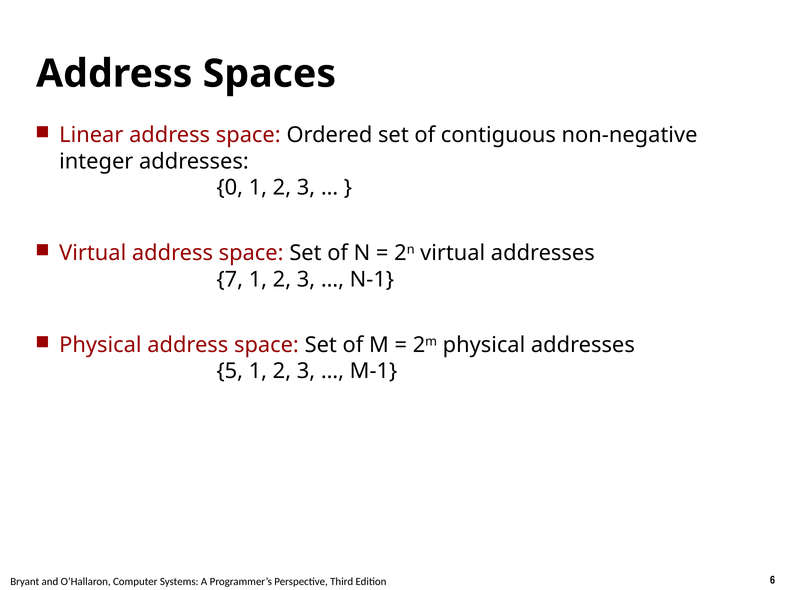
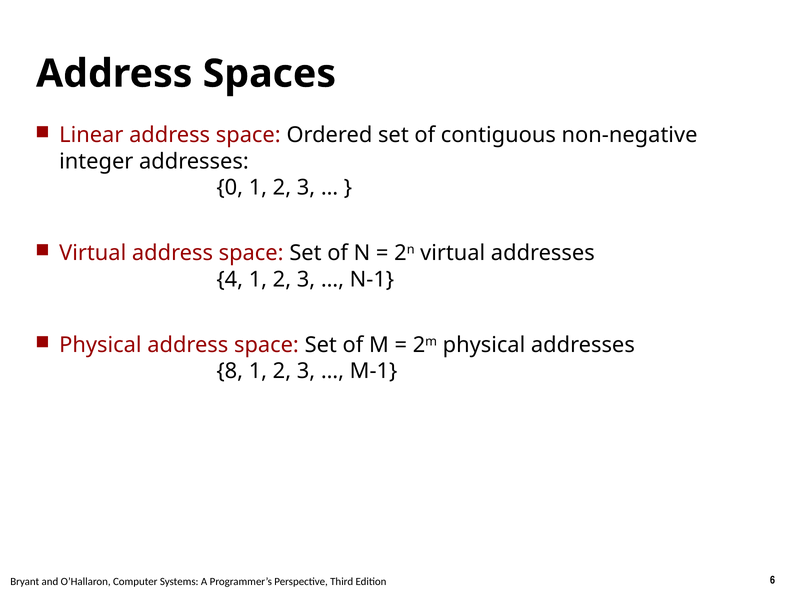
7: 7 -> 4
5: 5 -> 8
